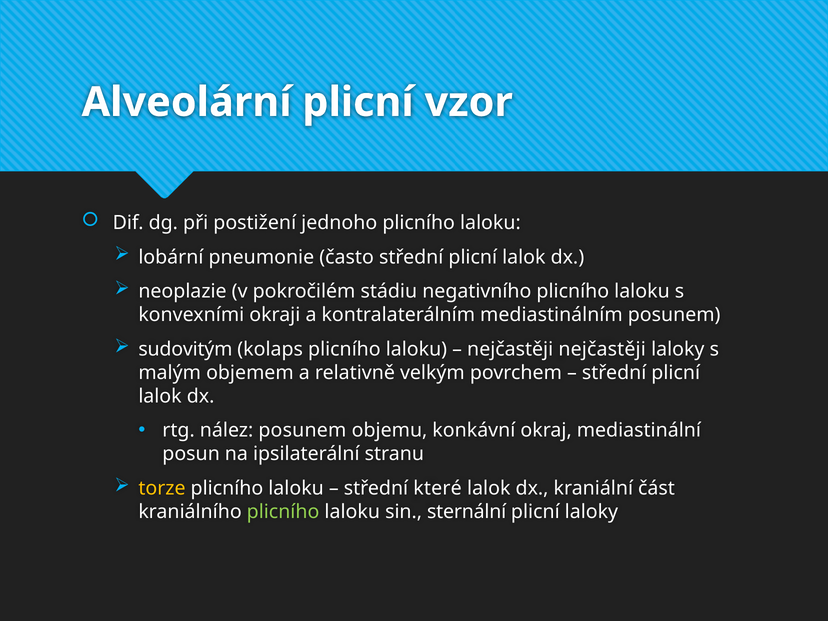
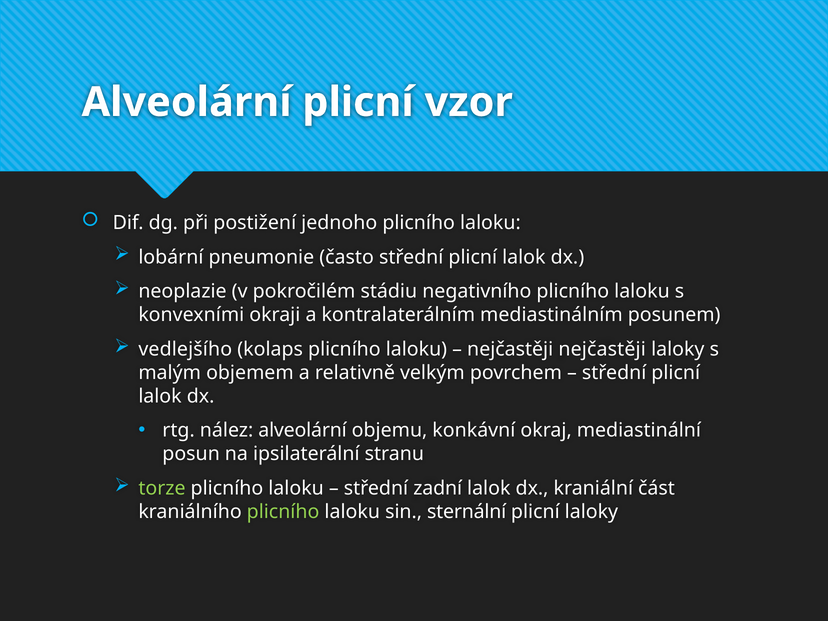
sudovitým: sudovitým -> vedlejšího
nález posunem: posunem -> alveolární
torze colour: yellow -> light green
které: které -> zadní
